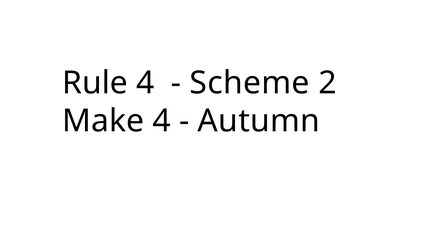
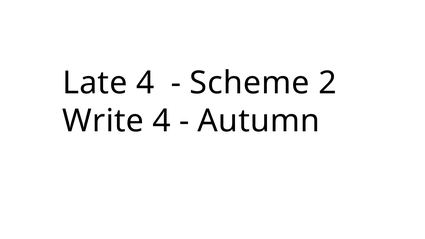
Rule: Rule -> Late
Make: Make -> Write
